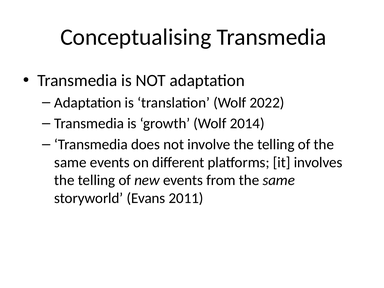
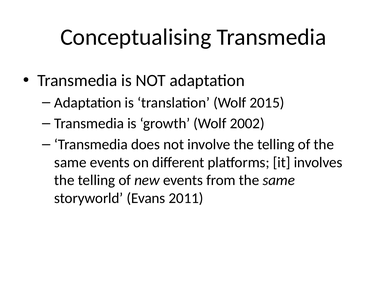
2022: 2022 -> 2015
2014: 2014 -> 2002
